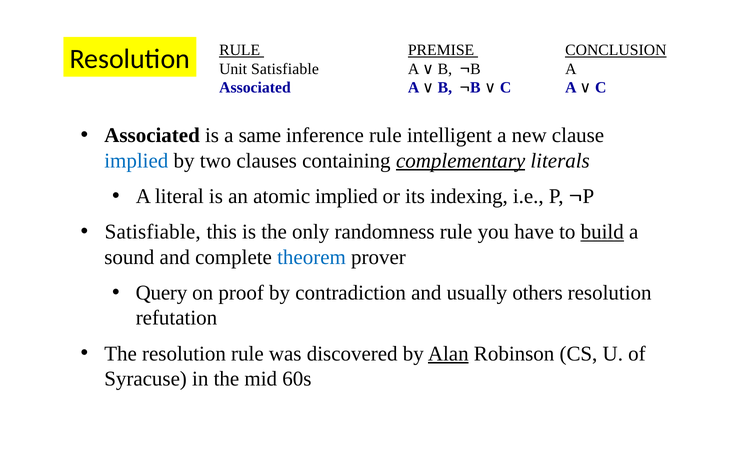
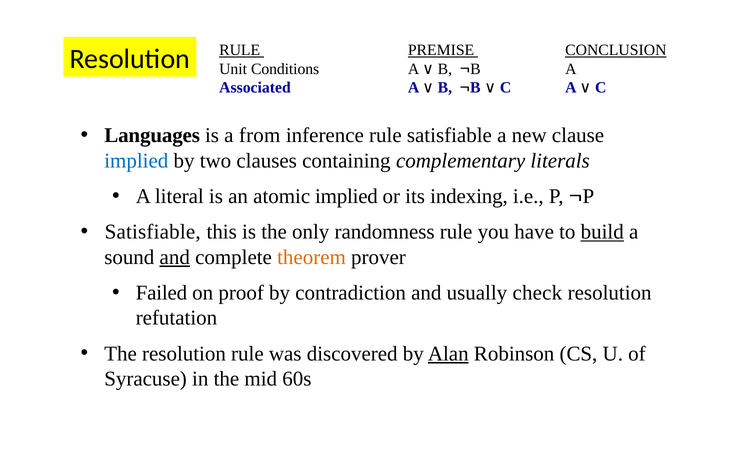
Unit Satisfiable: Satisfiable -> Conditions
Associated at (152, 136): Associated -> Languages
same: same -> from
rule intelligent: intelligent -> satisfiable
complementary underline: present -> none
and at (175, 257) underline: none -> present
theorem colour: blue -> orange
Query: Query -> Failed
others: others -> check
